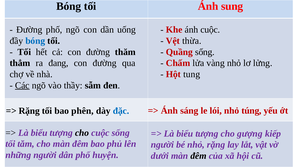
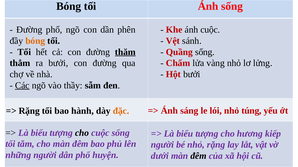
Ánh sung: sung -> sống
uống: uống -> phên
bóng at (35, 41) colour: blue -> orange
thừa: thừa -> sánh
thăm underline: none -> present
ra đang: đang -> bưởi
Hột tung: tung -> bưởi
phên: phên -> hành
đặc colour: blue -> orange
gượng: gượng -> hương
